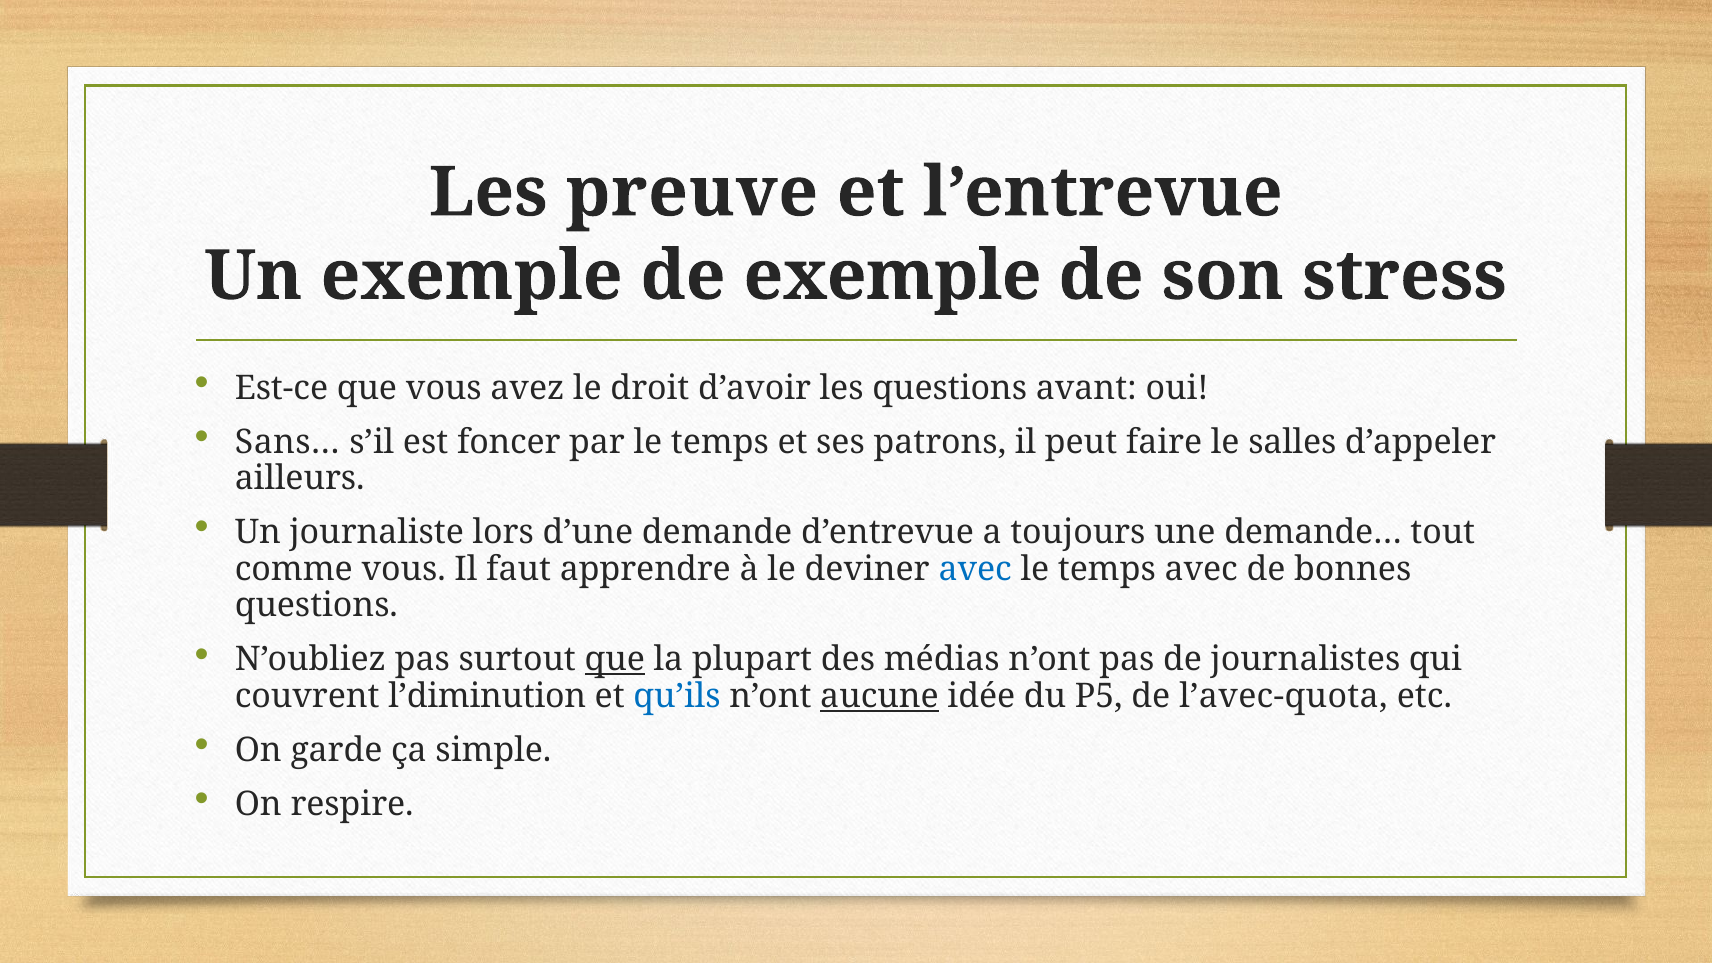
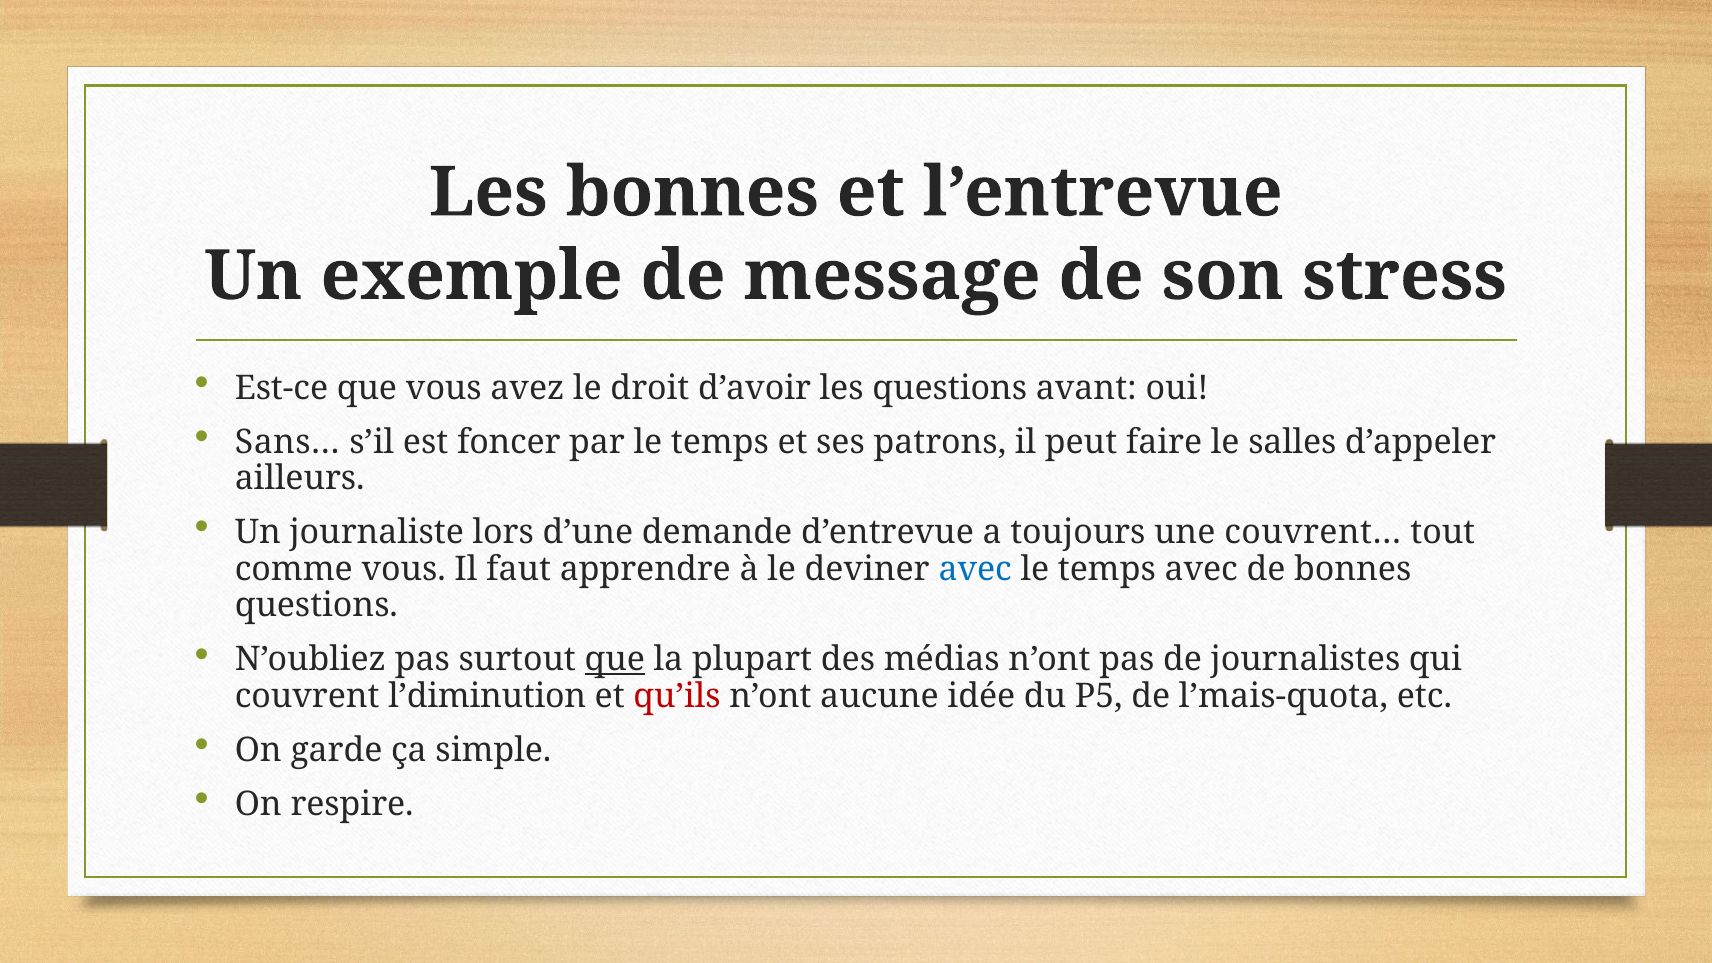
Les preuve: preuve -> bonnes
de exemple: exemple -> message
demande…: demande… -> couvrent…
qu’ils colour: blue -> red
aucune underline: present -> none
l’avec-quota: l’avec-quota -> l’mais-quota
